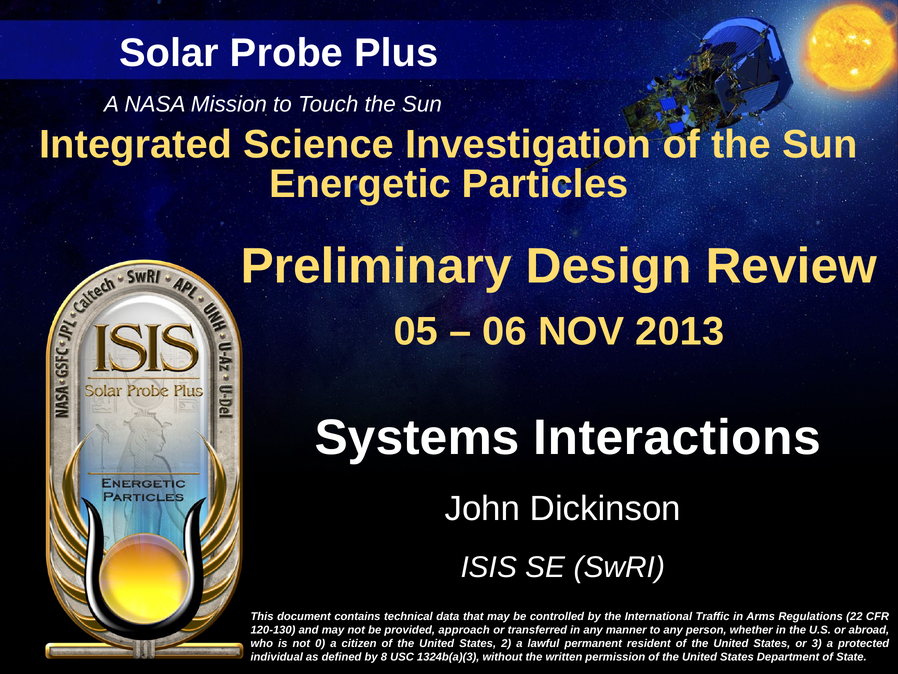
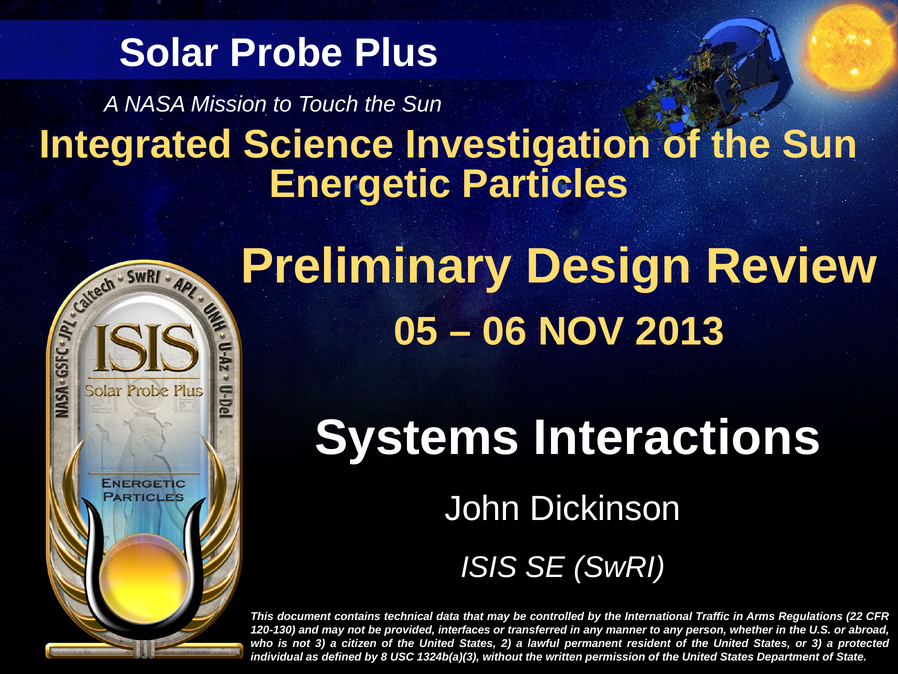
approach: approach -> interfaces
not 0: 0 -> 3
